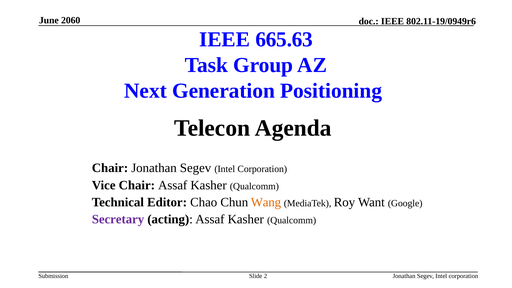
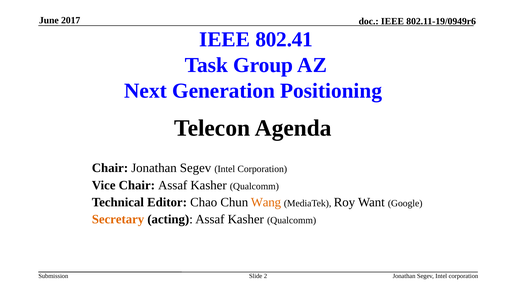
2060: 2060 -> 2017
665.63: 665.63 -> 802.41
Secretary colour: purple -> orange
